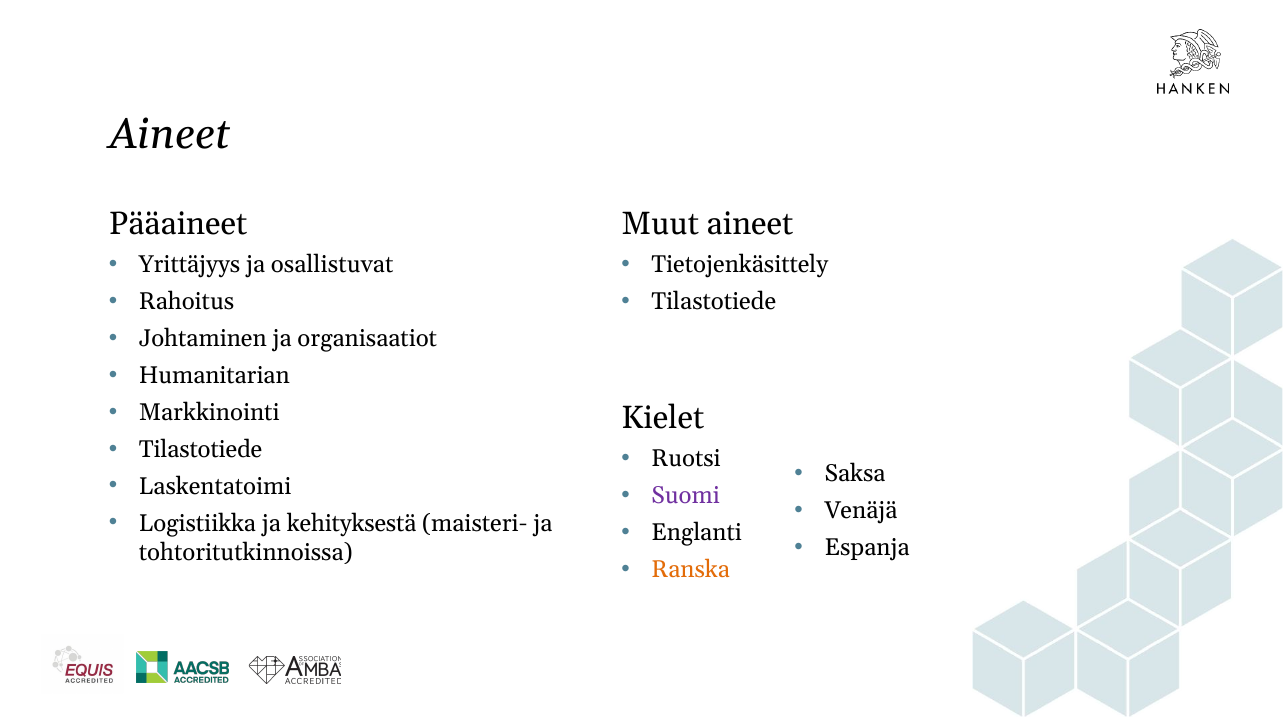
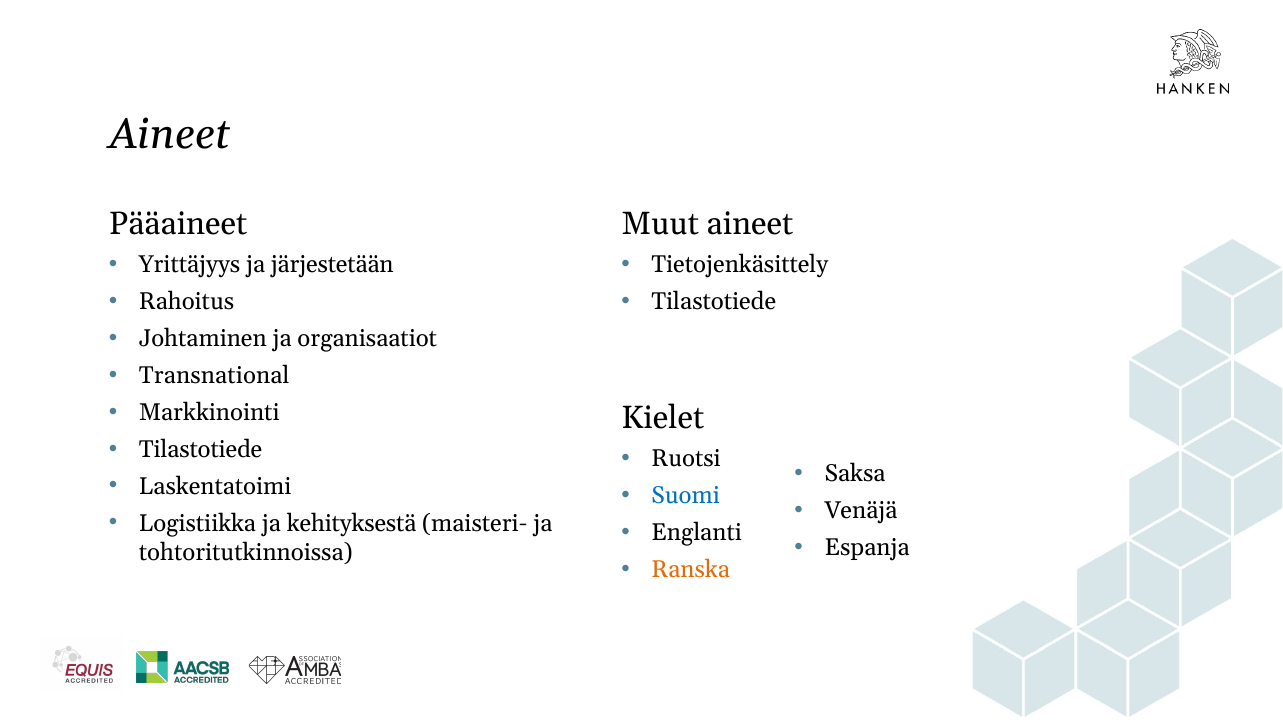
osallistuvat: osallistuvat -> järjestetään
Humanitarian: Humanitarian -> Transnational
Suomi colour: purple -> blue
